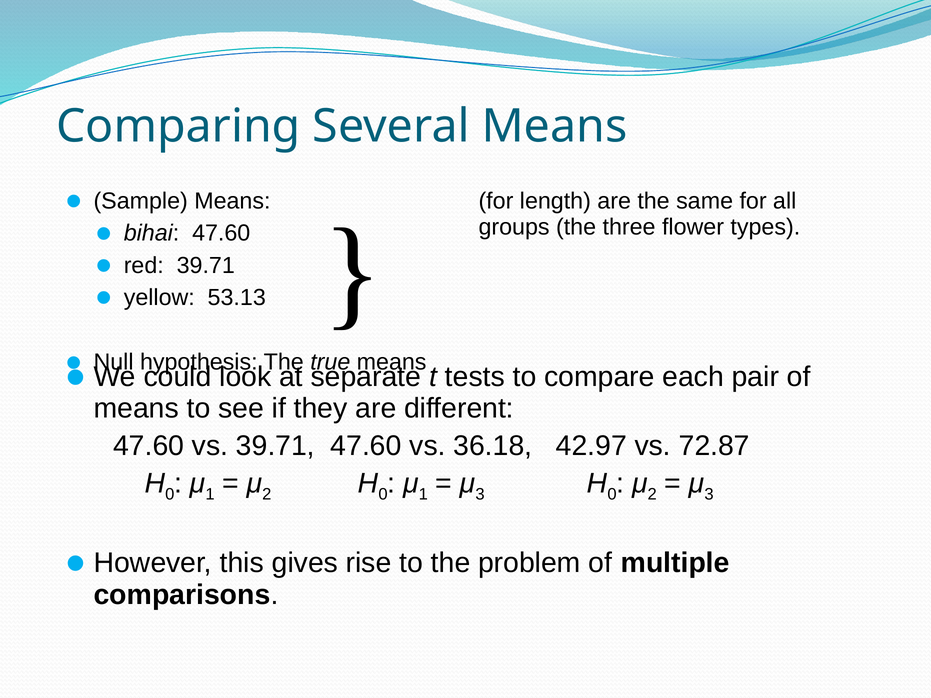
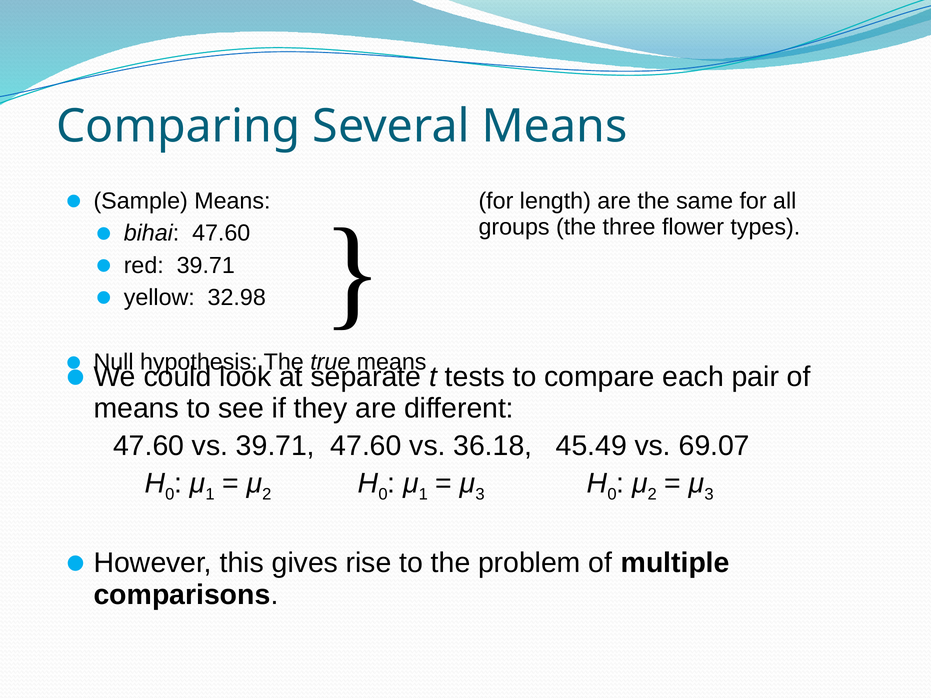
53.13: 53.13 -> 32.98
42.97: 42.97 -> 45.49
72.87: 72.87 -> 69.07
